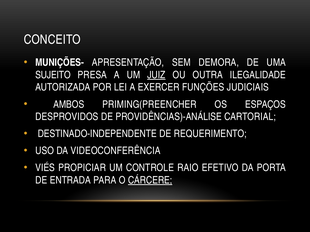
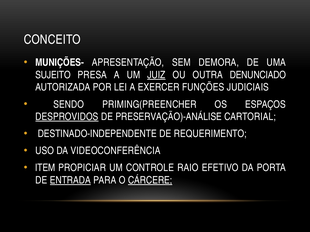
ILEGALIDADE: ILEGALIDADE -> DENUNCIADO
AMBOS: AMBOS -> SENDO
DESPROVIDOS underline: none -> present
PROVIDÊNCIAS)-ANÁLISE: PROVIDÊNCIAS)-ANÁLISE -> PRESERVAÇÃO)-ANÁLISE
VIÉS: VIÉS -> ITEM
ENTRADA underline: none -> present
